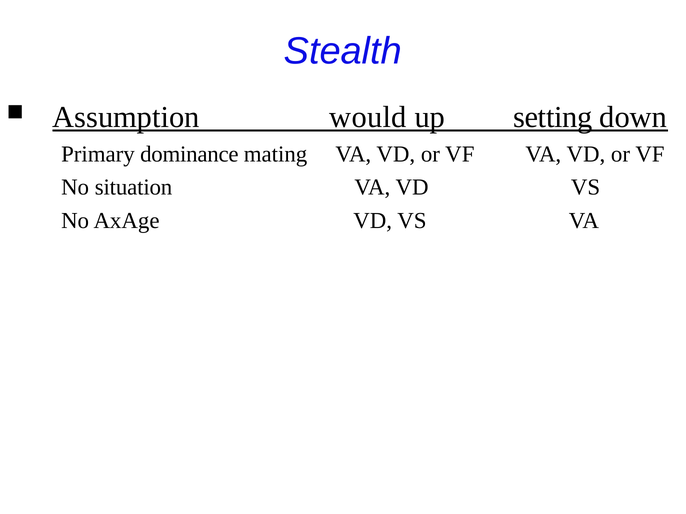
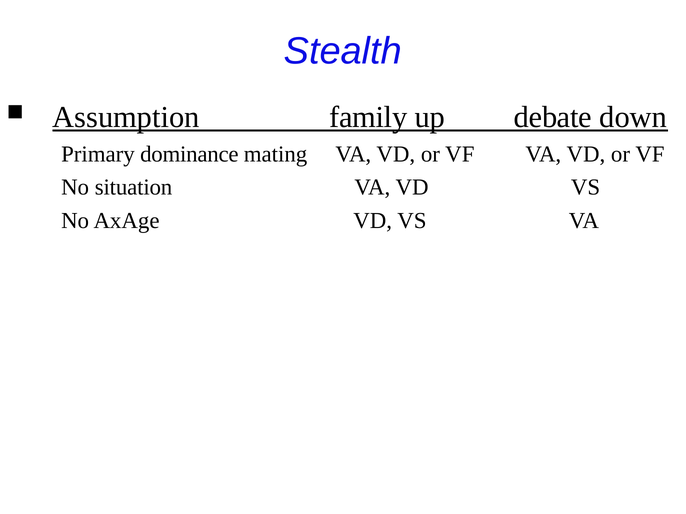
would: would -> family
setting: setting -> debate
